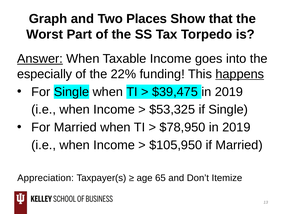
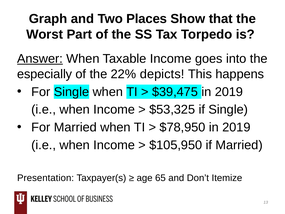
funding: funding -> depicts
happens underline: present -> none
Appreciation: Appreciation -> Presentation
